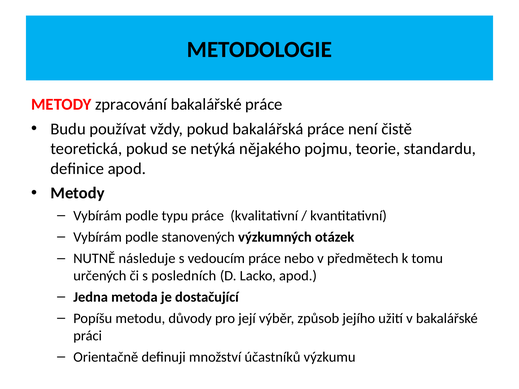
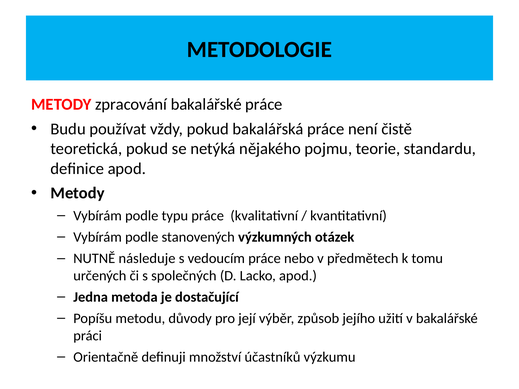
posledních: posledních -> společných
